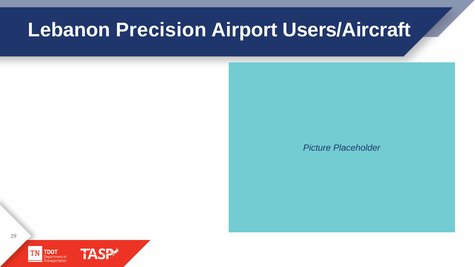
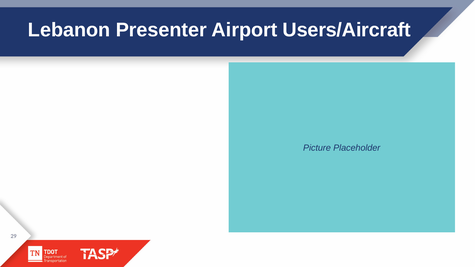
Precision: Precision -> Presenter
